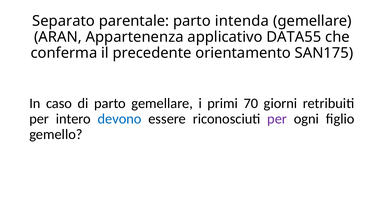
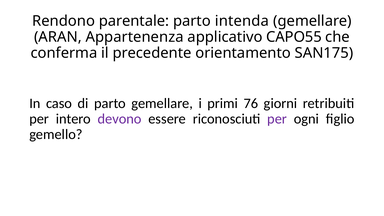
Separato: Separato -> Rendono
DATA55: DATA55 -> CAPO55
70: 70 -> 76
devono colour: blue -> purple
